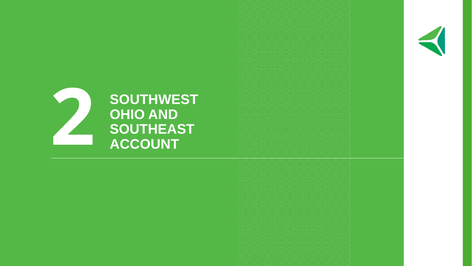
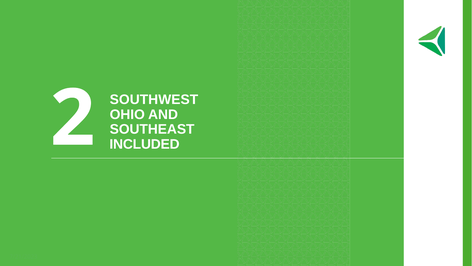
ACCOUNT: ACCOUNT -> INCLUDED
